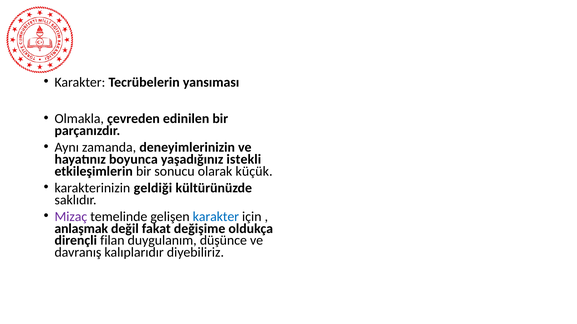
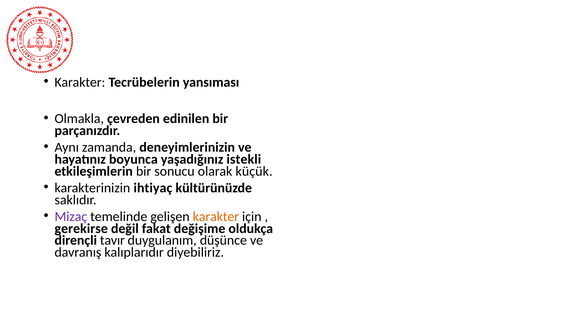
geldiği: geldiği -> ihtiyaç
karakter at (216, 217) colour: blue -> orange
anlaşmak: anlaşmak -> gerekirse
filan: filan -> tavır
